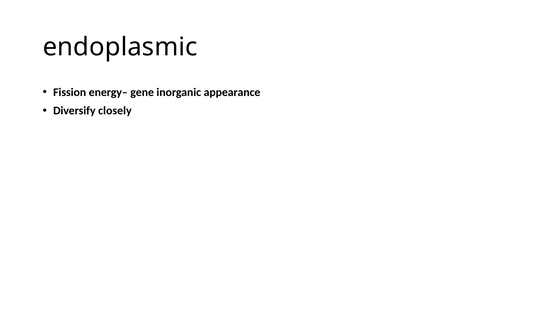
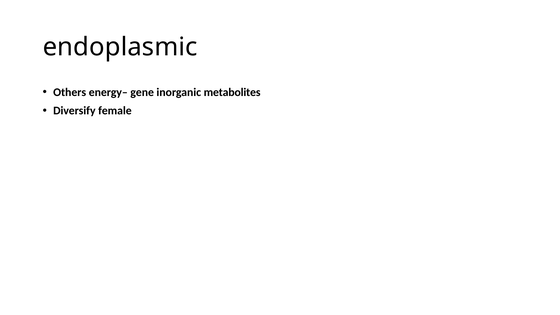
Fission: Fission -> Others
appearance: appearance -> metabolites
closely: closely -> female
